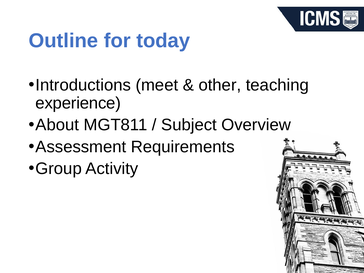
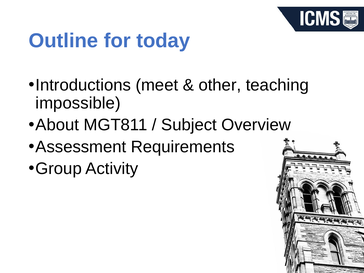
experience: experience -> impossible
